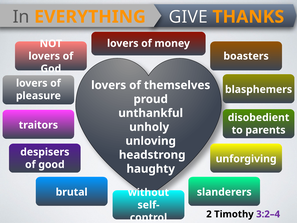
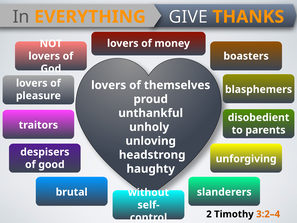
3:2–4 colour: purple -> orange
